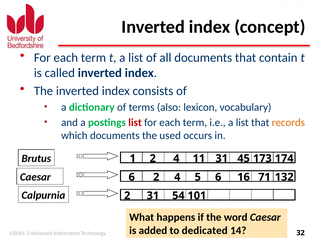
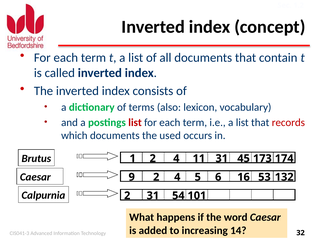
records colour: orange -> red
Caesar 6: 6 -> 9
71: 71 -> 53
dedicated: dedicated -> increasing
